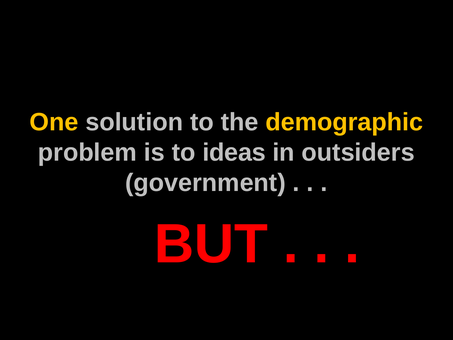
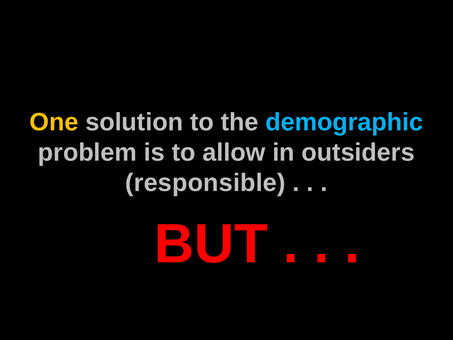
demographic colour: yellow -> light blue
ideas: ideas -> allow
government: government -> responsible
